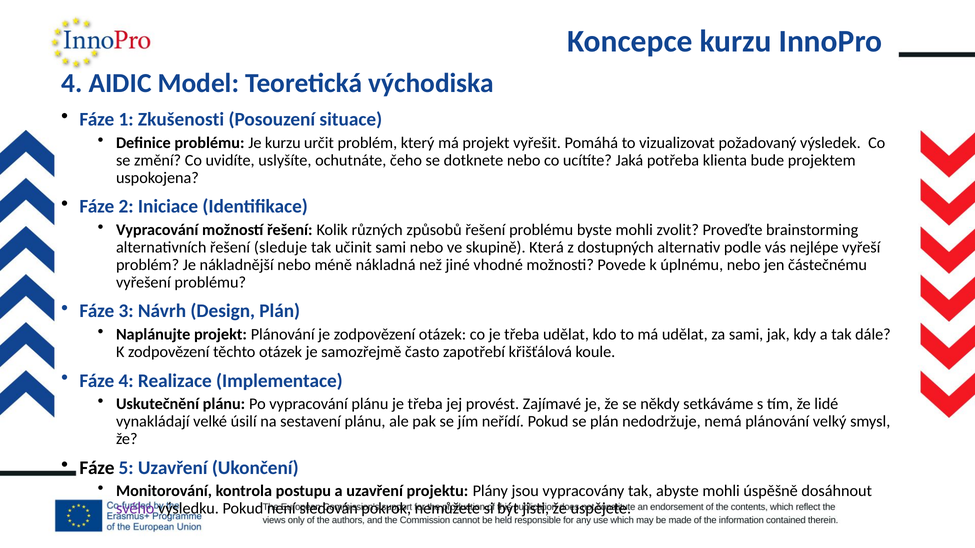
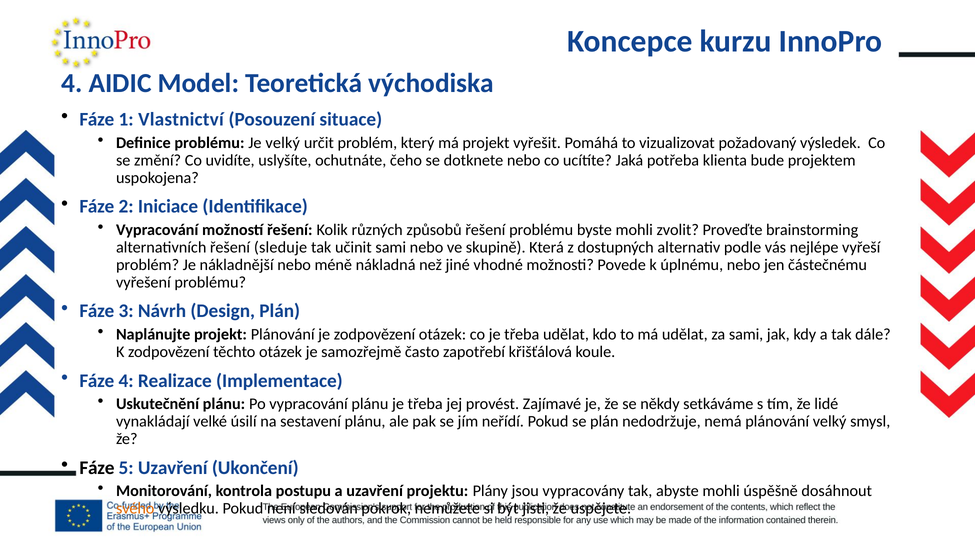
Zkušenosti: Zkušenosti -> Vlastnictví
Je kurzu: kurzu -> velký
svého colour: purple -> orange
